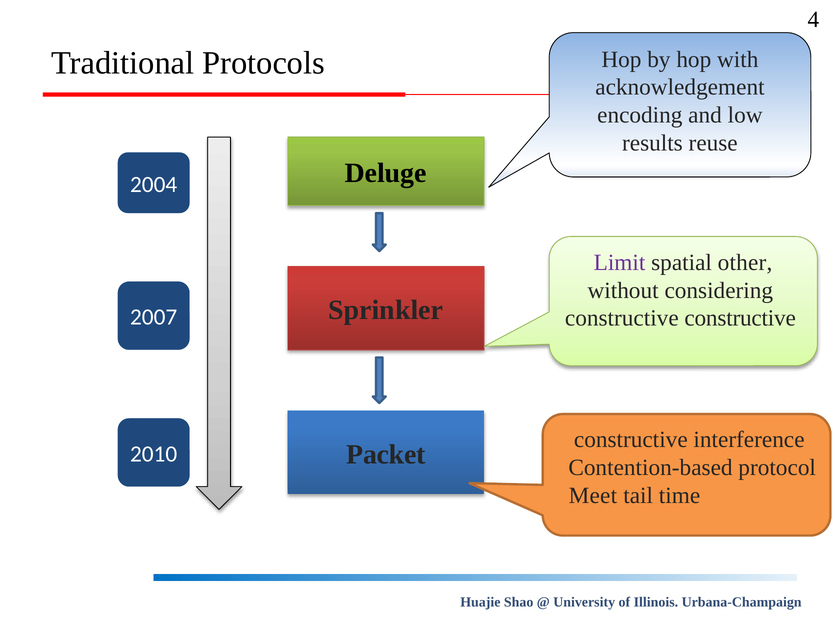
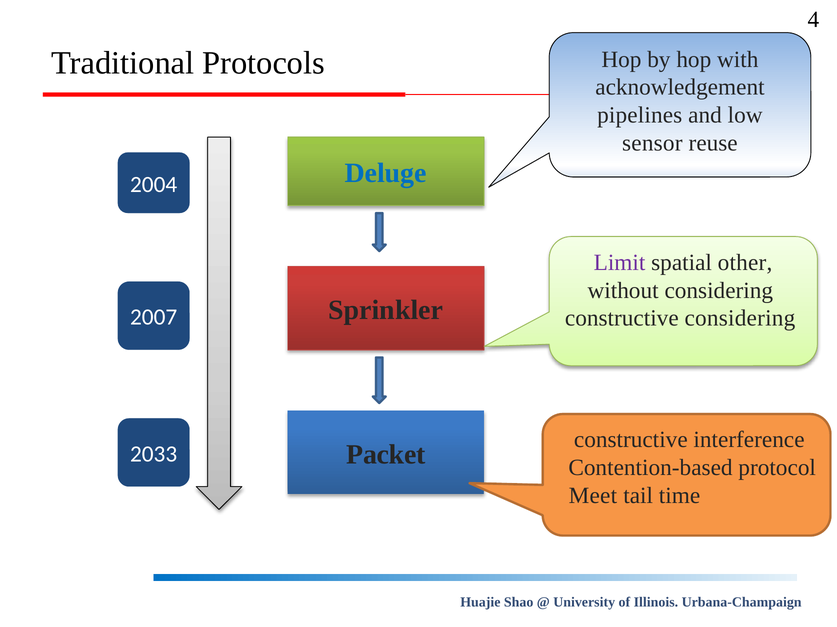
encoding: encoding -> pipelines
results: results -> sensor
Deluge colour: black -> blue
constructive at (740, 319): constructive -> considering
2010: 2010 -> 2033
